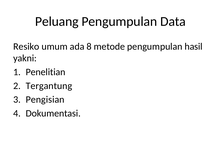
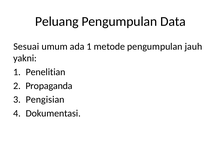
Resiko: Resiko -> Sesuai
ada 8: 8 -> 1
hasil: hasil -> jauh
Tergantung: Tergantung -> Propaganda
